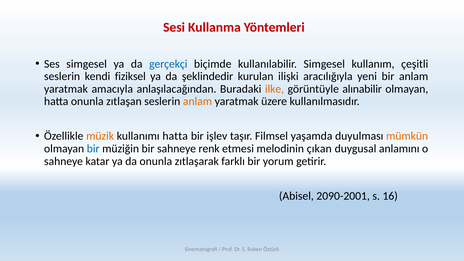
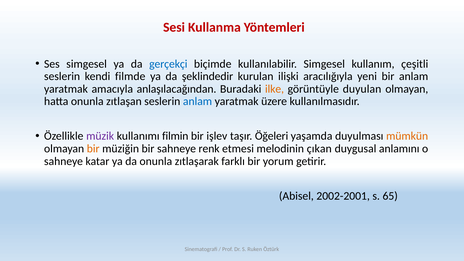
fiziksel: fiziksel -> filmde
alınabilir: alınabilir -> duyulan
anlam at (198, 101) colour: orange -> blue
müzik colour: orange -> purple
kullanımı hatta: hatta -> filmin
Filmsel: Filmsel -> Öğeleri
bir at (93, 149) colour: blue -> orange
2090-2001: 2090-2001 -> 2002-2001
16: 16 -> 65
